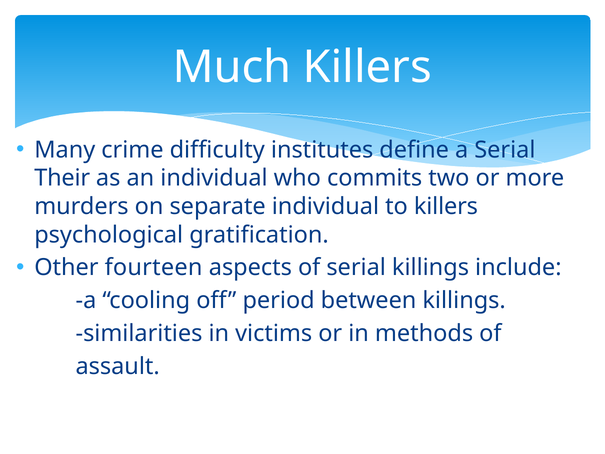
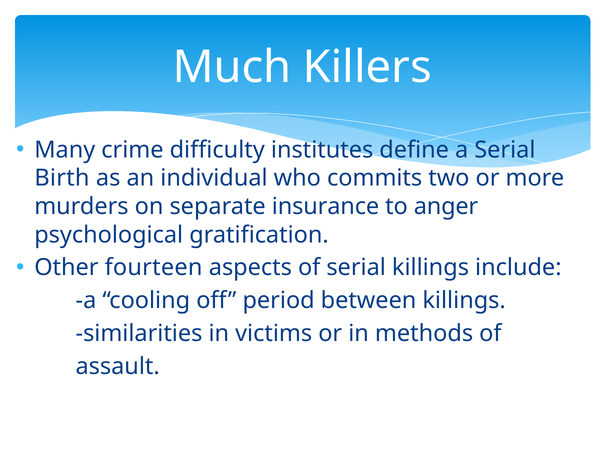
Their: Their -> Birth
separate individual: individual -> insurance
to killers: killers -> anger
